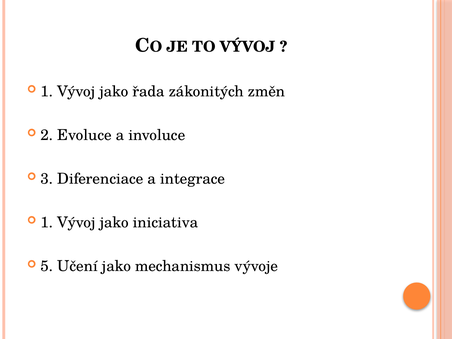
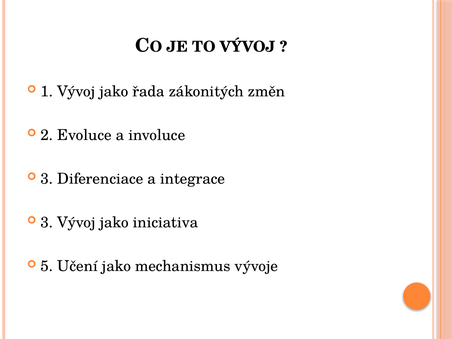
1 at (47, 223): 1 -> 3
